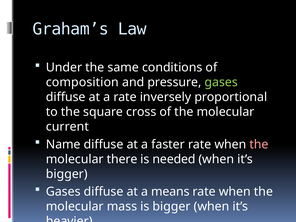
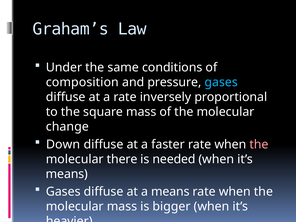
gases at (221, 82) colour: light green -> light blue
square cross: cross -> mass
current: current -> change
Name: Name -> Down
bigger at (67, 174): bigger -> means
